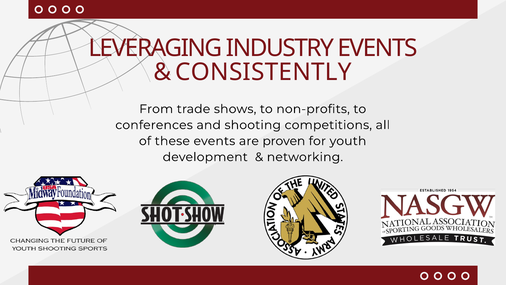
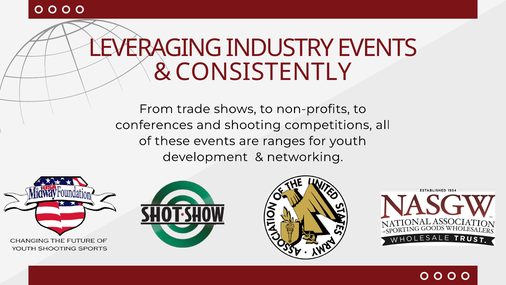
proven: proven -> ranges
